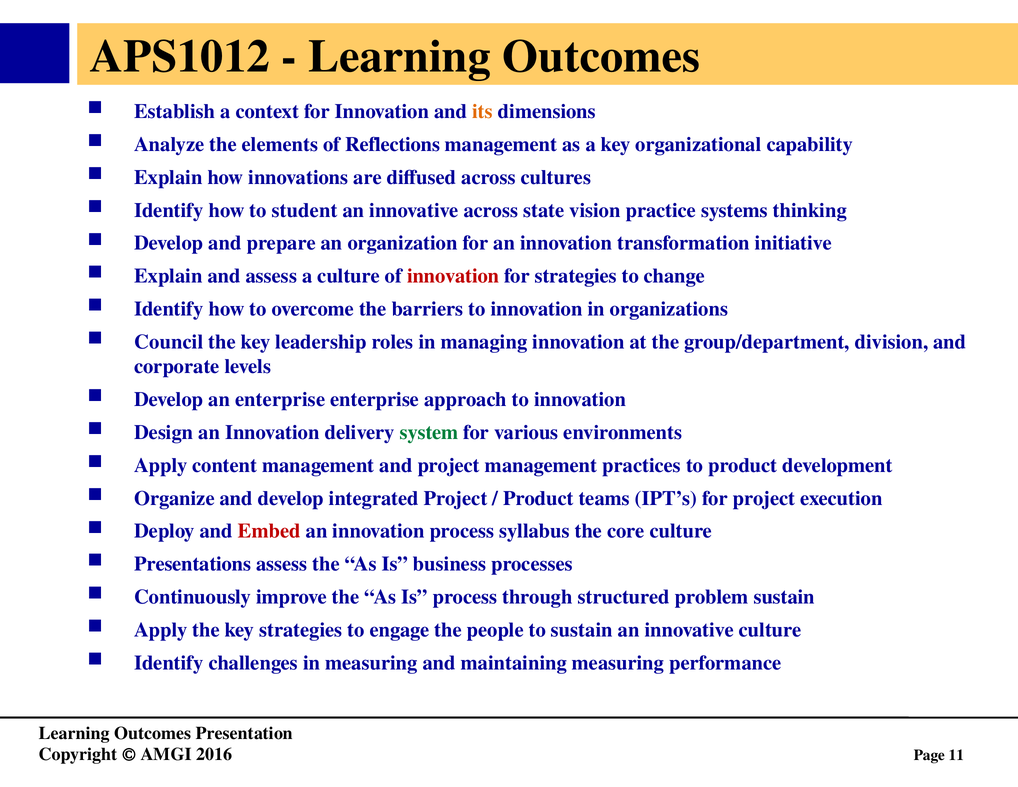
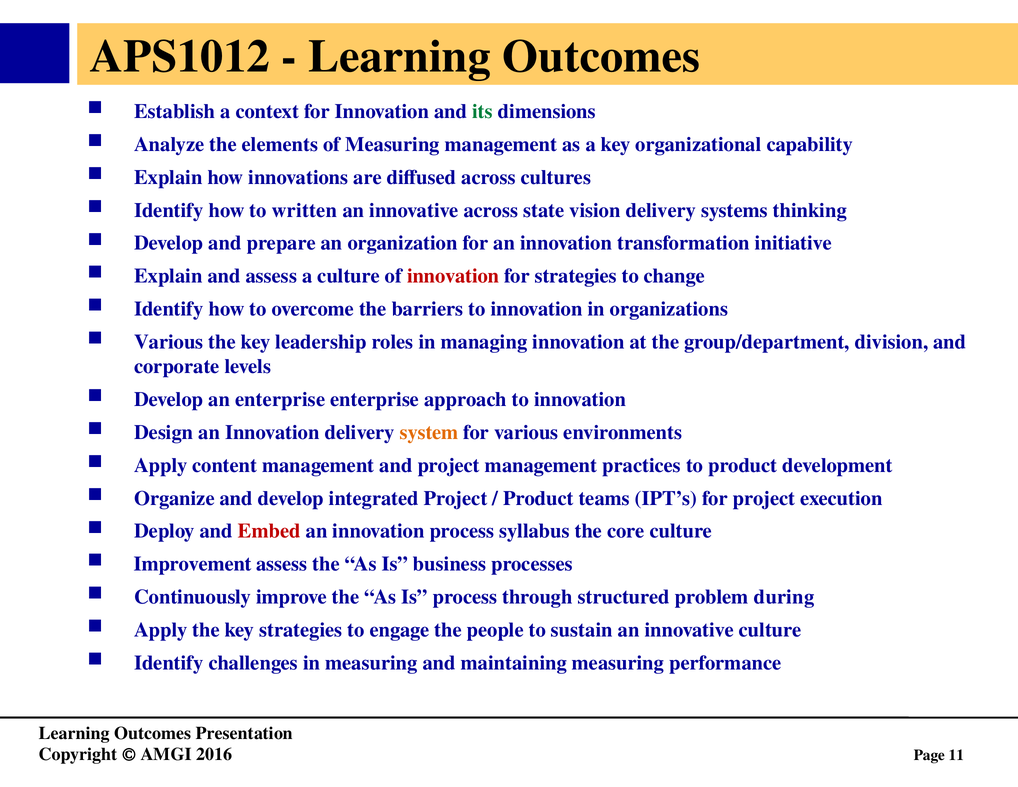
its colour: orange -> green
of Reflections: Reflections -> Measuring
student: student -> written
vision practice: practice -> delivery
Council at (169, 342): Council -> Various
system colour: green -> orange
Presentations: Presentations -> Improvement
problem sustain: sustain -> during
